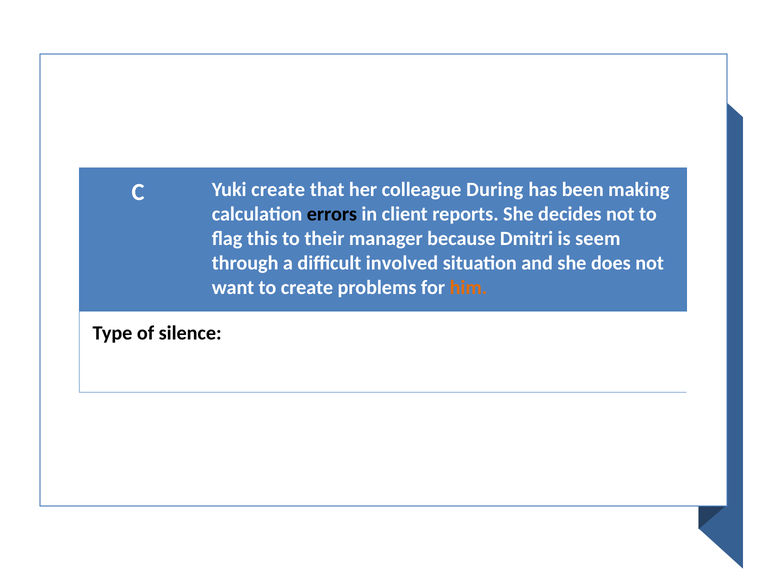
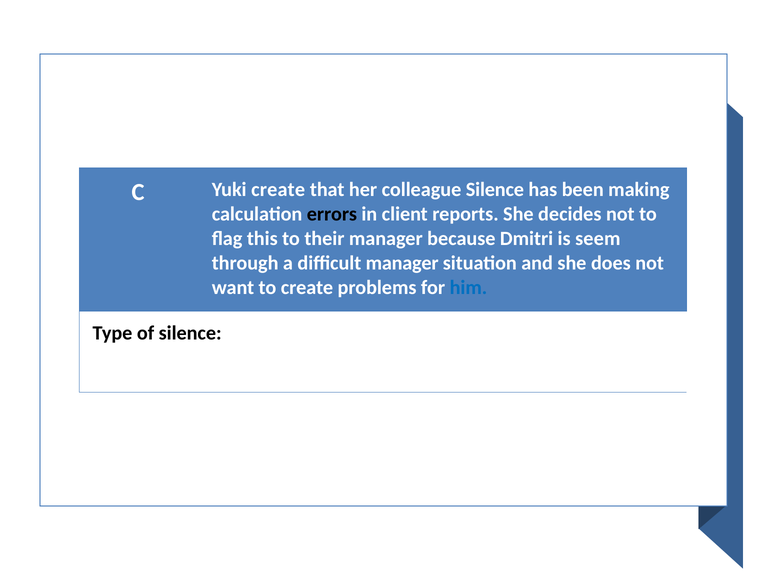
colleague During: During -> Silence
difficult involved: involved -> manager
him colour: orange -> blue
